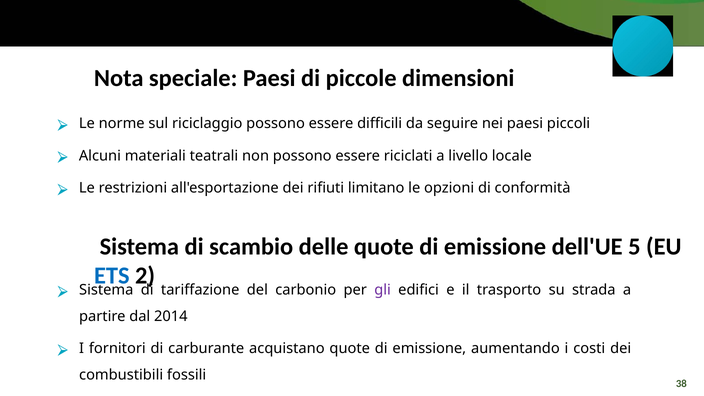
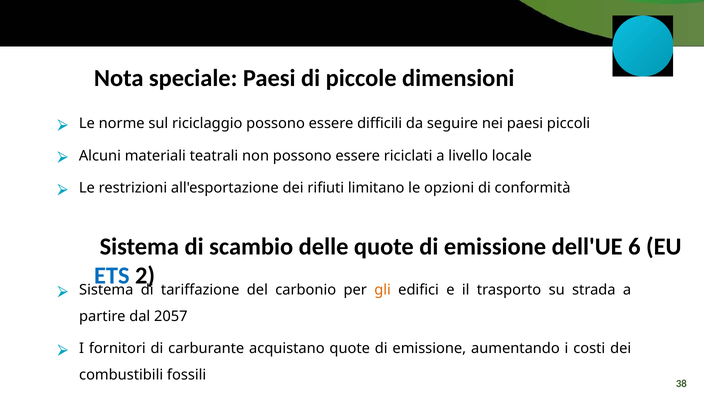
5: 5 -> 6
gli colour: purple -> orange
2014: 2014 -> 2057
